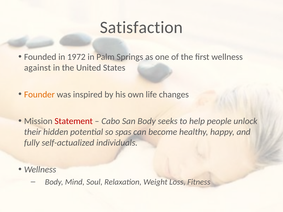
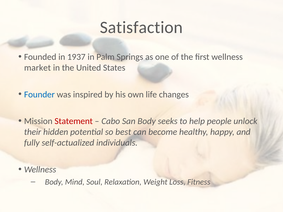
1972: 1972 -> 1937
against: against -> market
Founder colour: orange -> blue
spas: spas -> best
